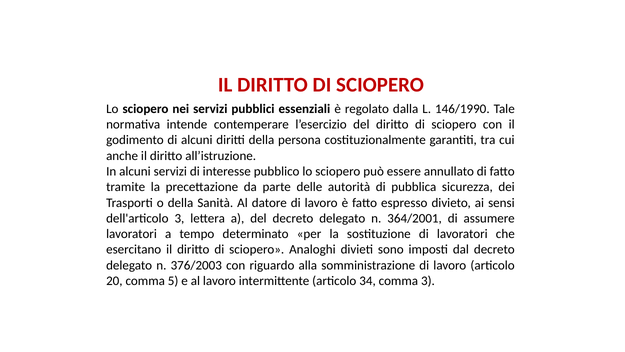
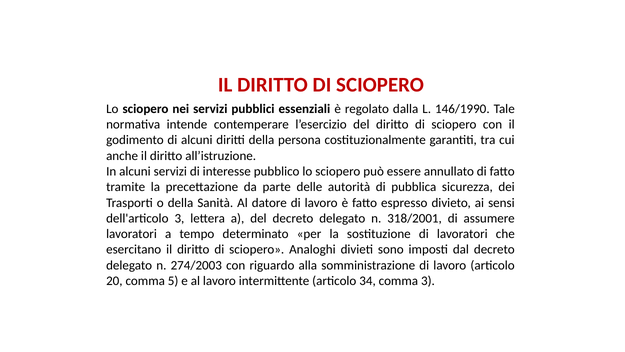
364/2001: 364/2001 -> 318/2001
376/2003: 376/2003 -> 274/2003
